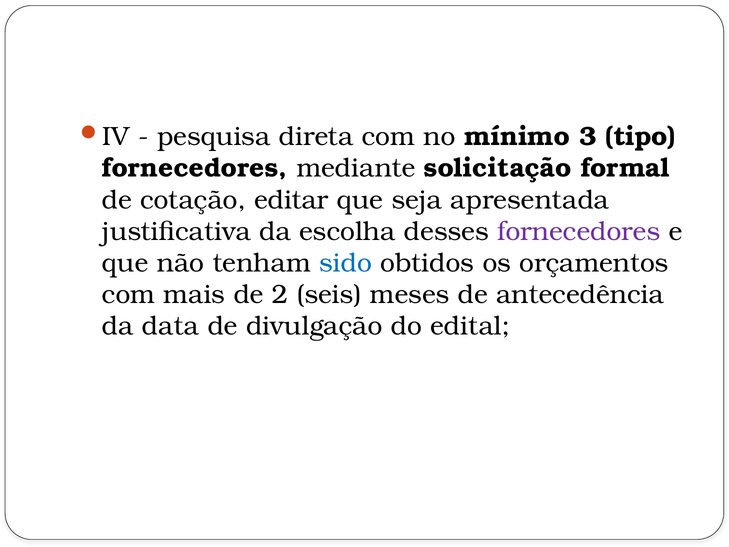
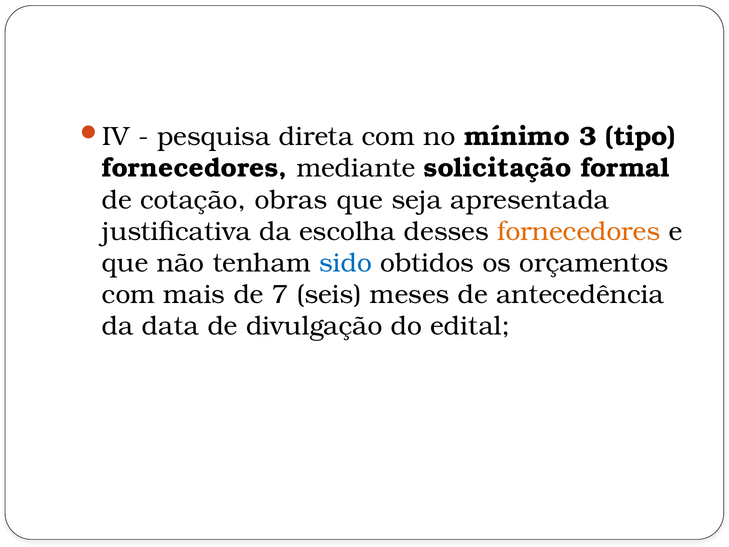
editar: editar -> obras
fornecedores at (579, 231) colour: purple -> orange
2: 2 -> 7
